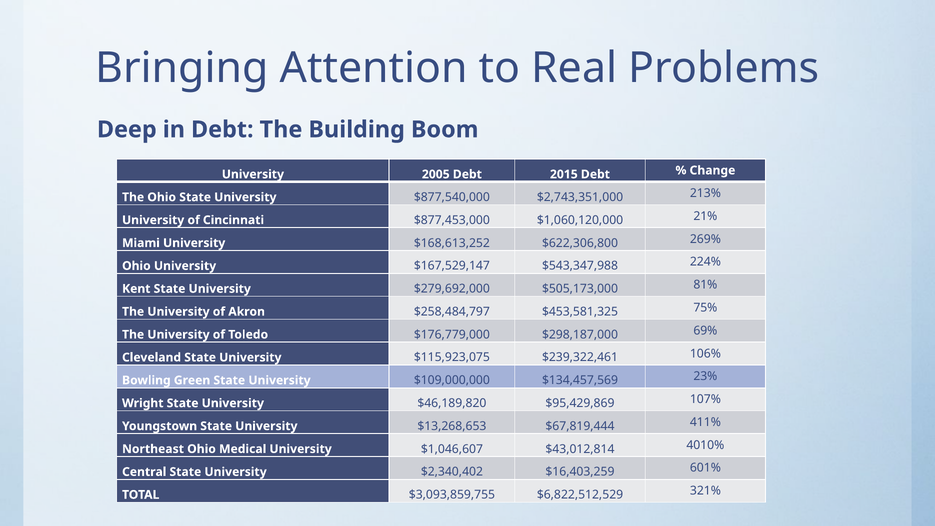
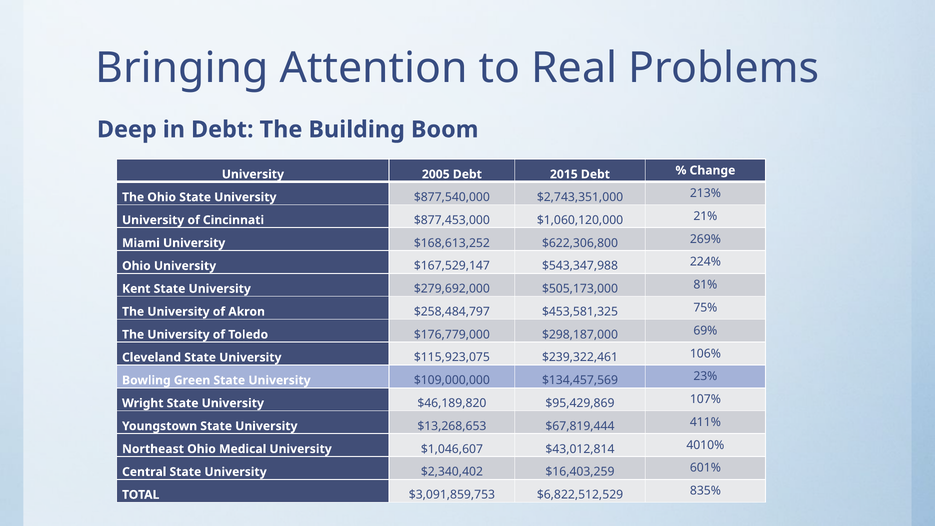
$3,093,859,755: $3,093,859,755 -> $3,091,859,753
321%: 321% -> 835%
